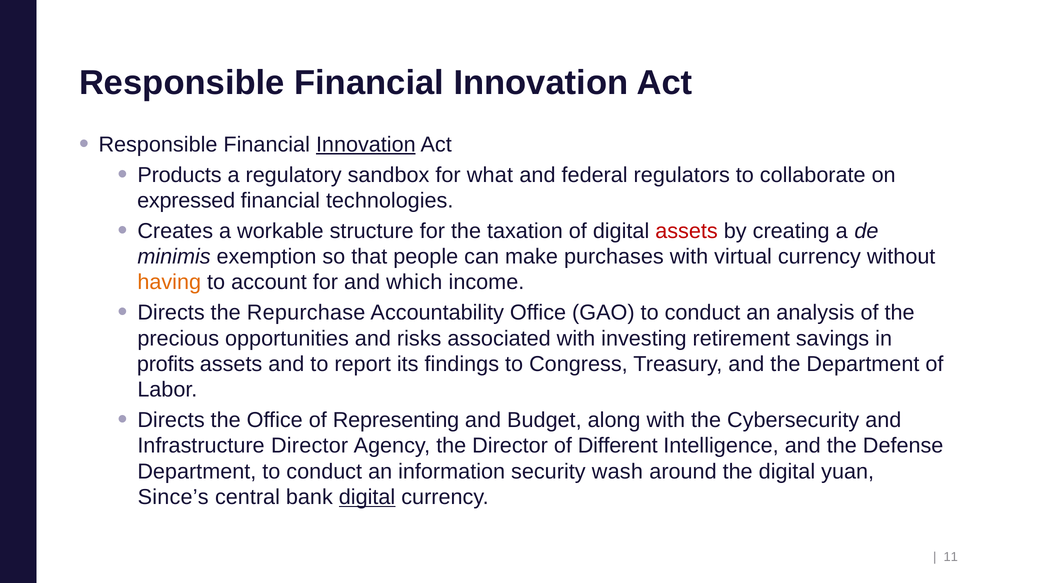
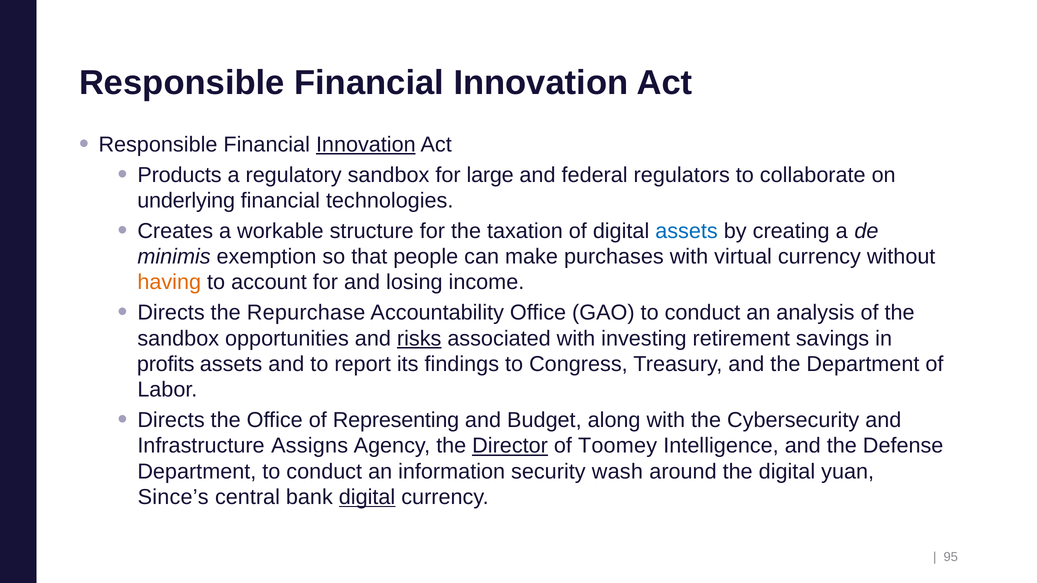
what: what -> large
expressed: expressed -> underlying
assets at (687, 231) colour: red -> blue
which: which -> losing
precious at (178, 339): precious -> sandbox
risks underline: none -> present
Infrastructure Director: Director -> Assigns
Director at (510, 446) underline: none -> present
Different: Different -> Toomey
11: 11 -> 95
